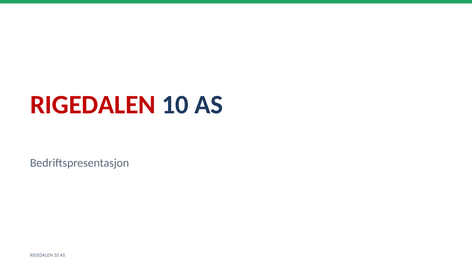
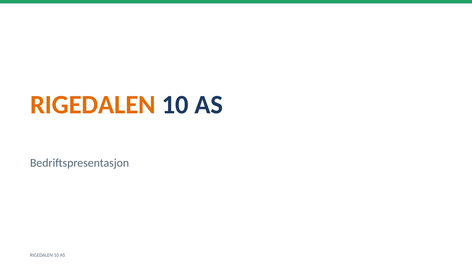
RIGEDALEN at (93, 105) colour: red -> orange
